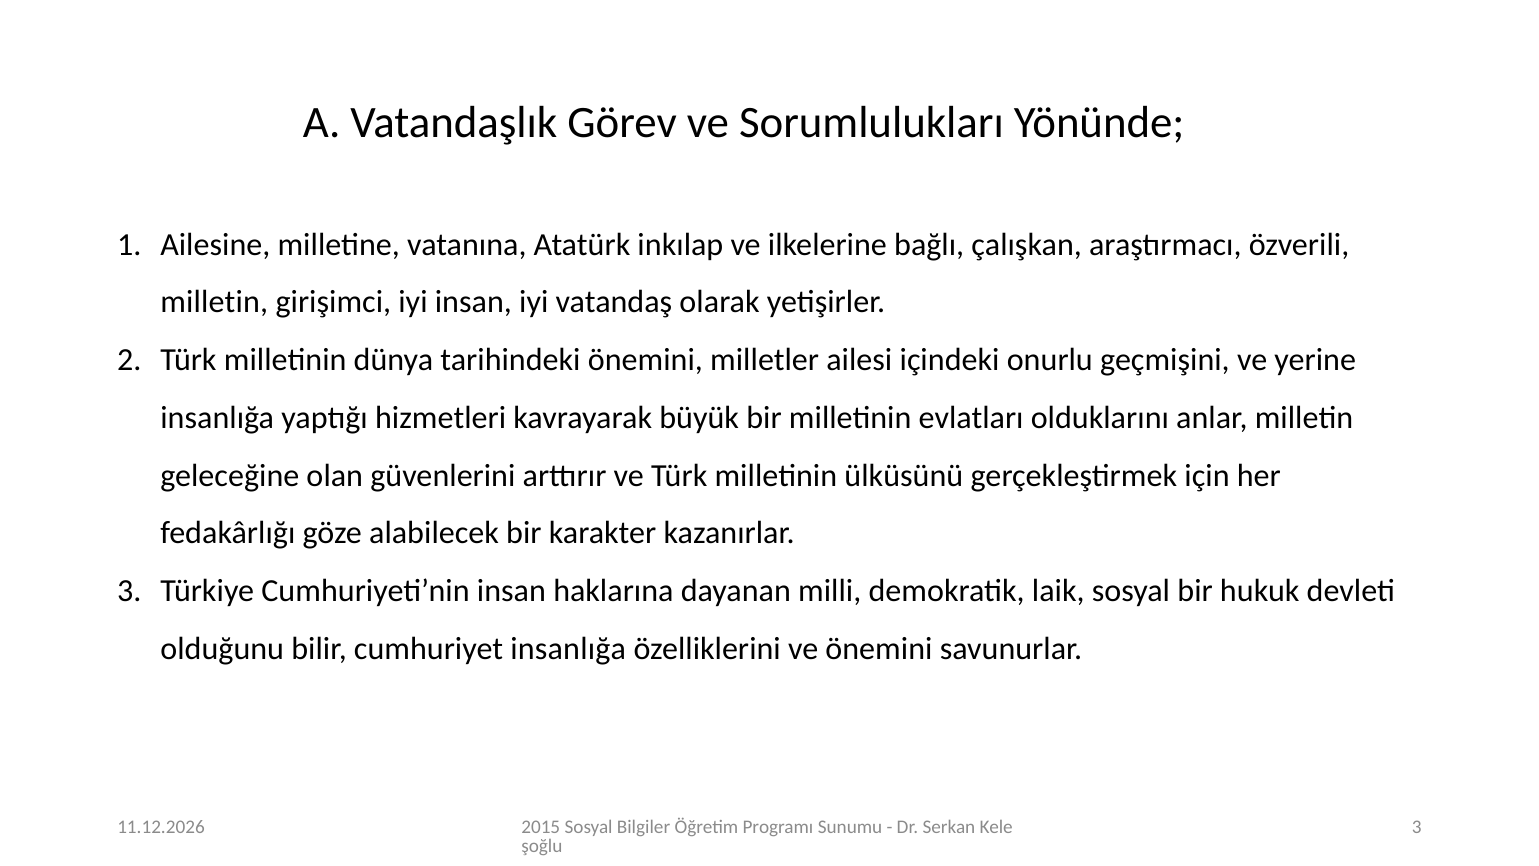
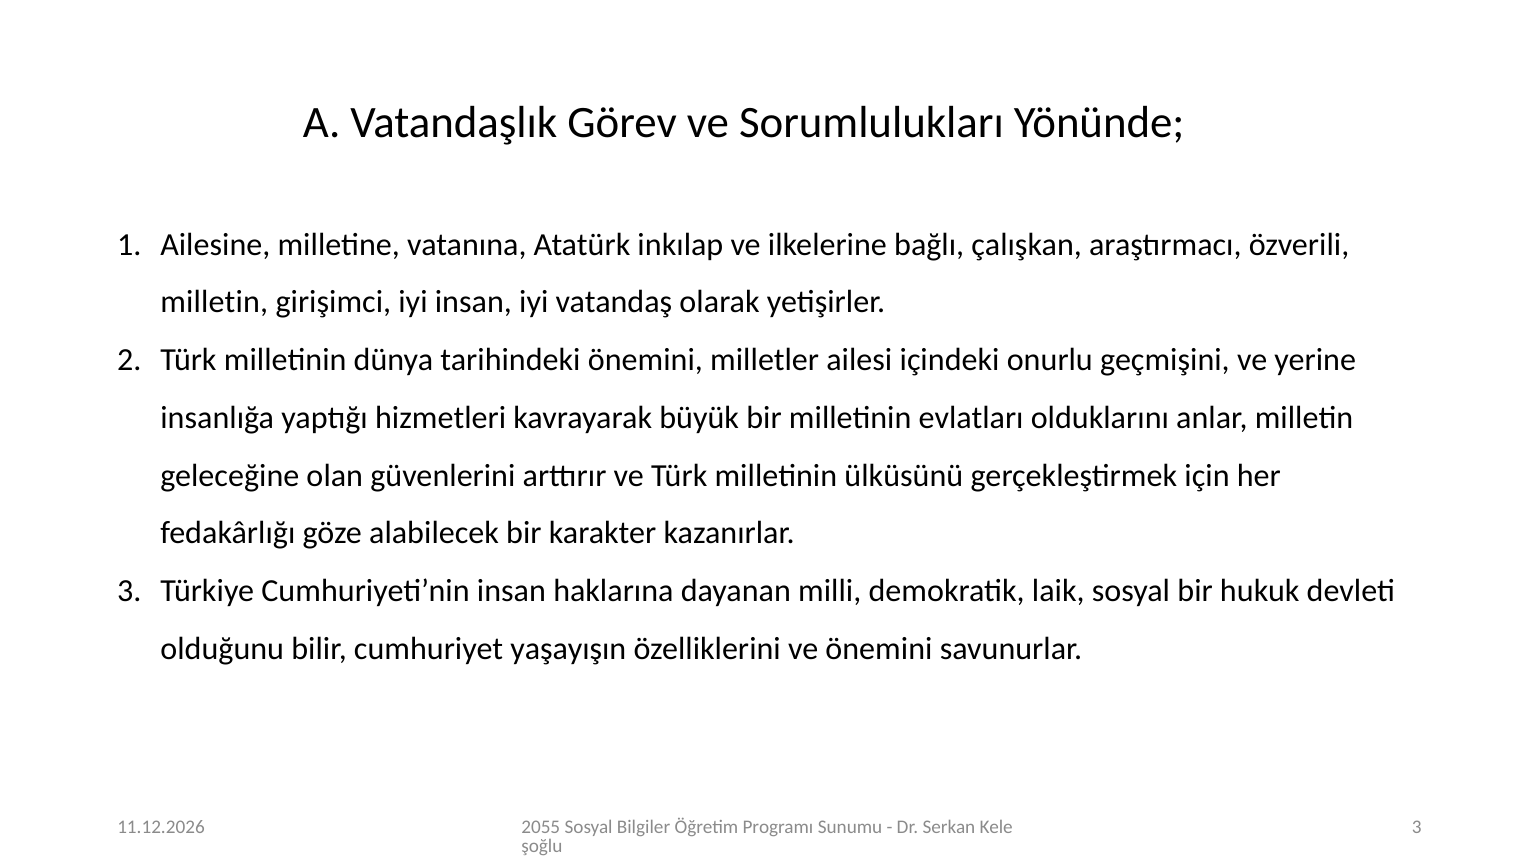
cumhuriyet insanlığa: insanlığa -> yaşayışın
2015: 2015 -> 2055
